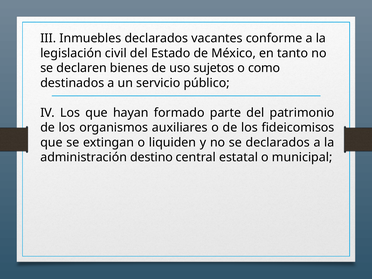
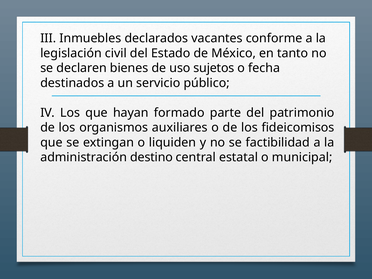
como: como -> fecha
se declarados: declarados -> factibilidad
